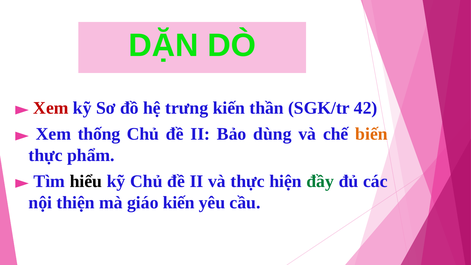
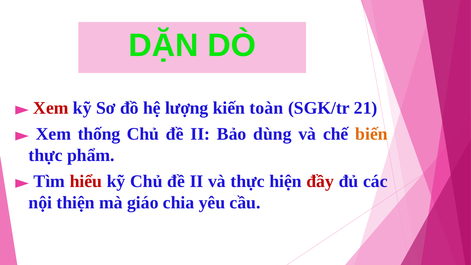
trưng: trưng -> lượng
thần: thần -> toàn
42: 42 -> 21
hiểu colour: black -> red
đầy colour: green -> red
giáo kiến: kiến -> chia
